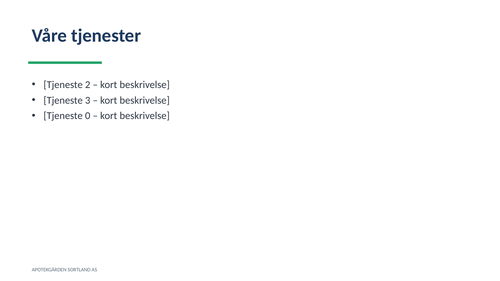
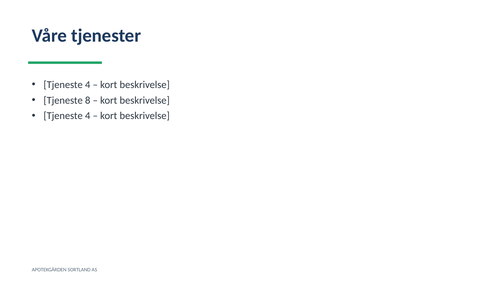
2 at (88, 85): 2 -> 4
3: 3 -> 8
0 at (88, 116): 0 -> 4
